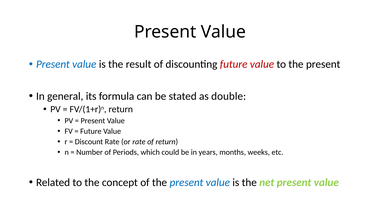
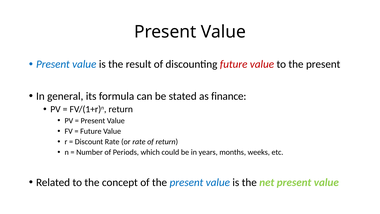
double: double -> finance
